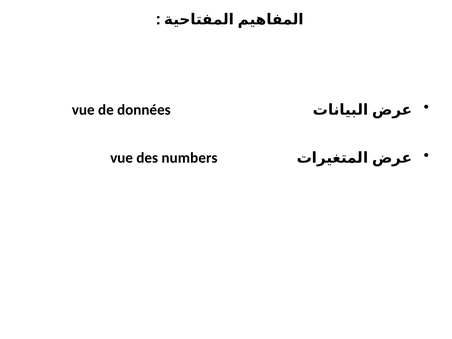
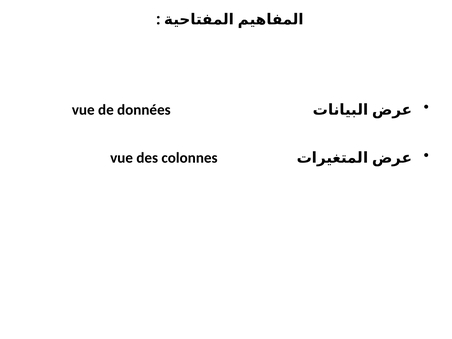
numbers: numbers -> colonnes
